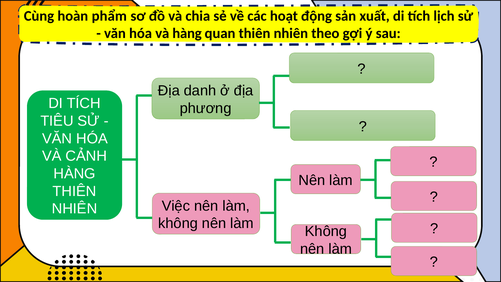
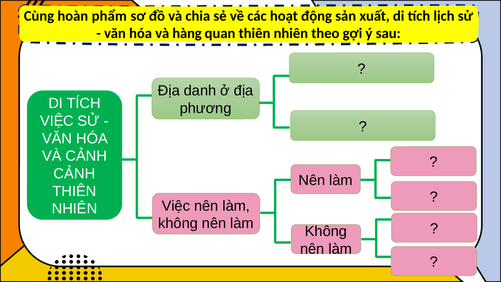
TIÊU at (57, 121): TIÊU -> VIỆC
HÀNG at (75, 174): HÀNG -> CẢNH
